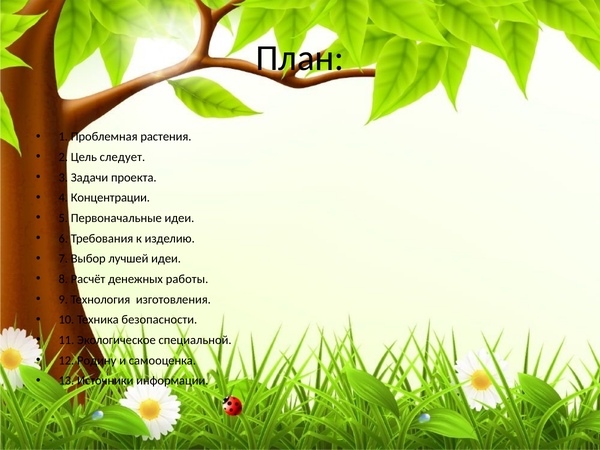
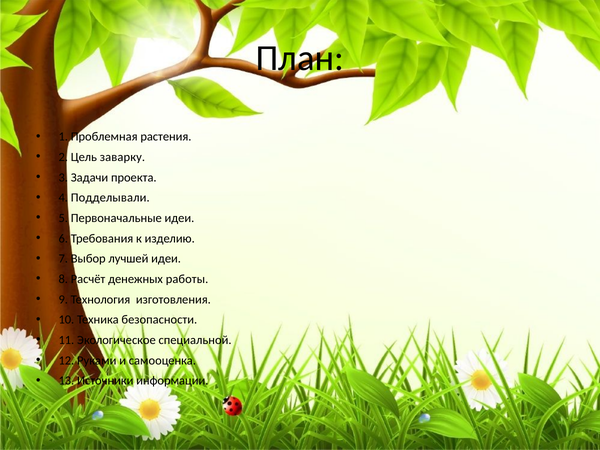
следует: следует -> заварку
Концентрации: Концентрации -> Подделывали
Родину: Родину -> Руками
